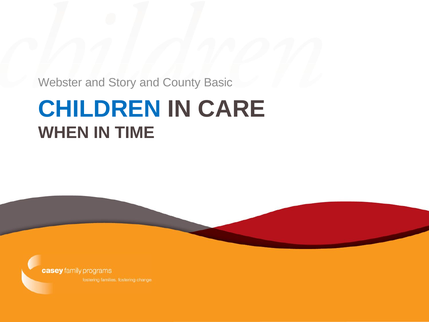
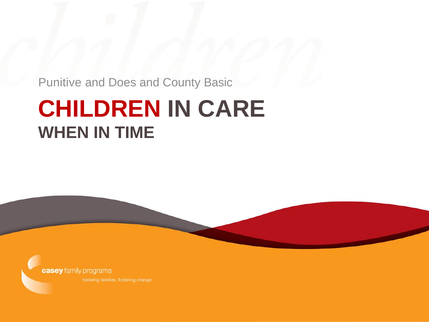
Webster: Webster -> Punitive
Story: Story -> Does
CHILDREN colour: blue -> red
